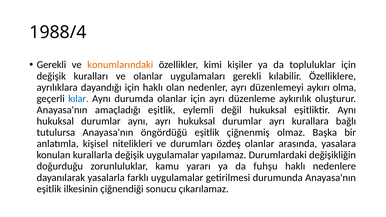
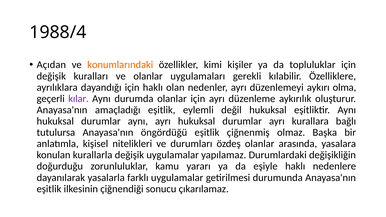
Gerekli at (51, 65): Gerekli -> Açıdan
kılar colour: blue -> purple
fuhşu: fuhşu -> eşiyle
